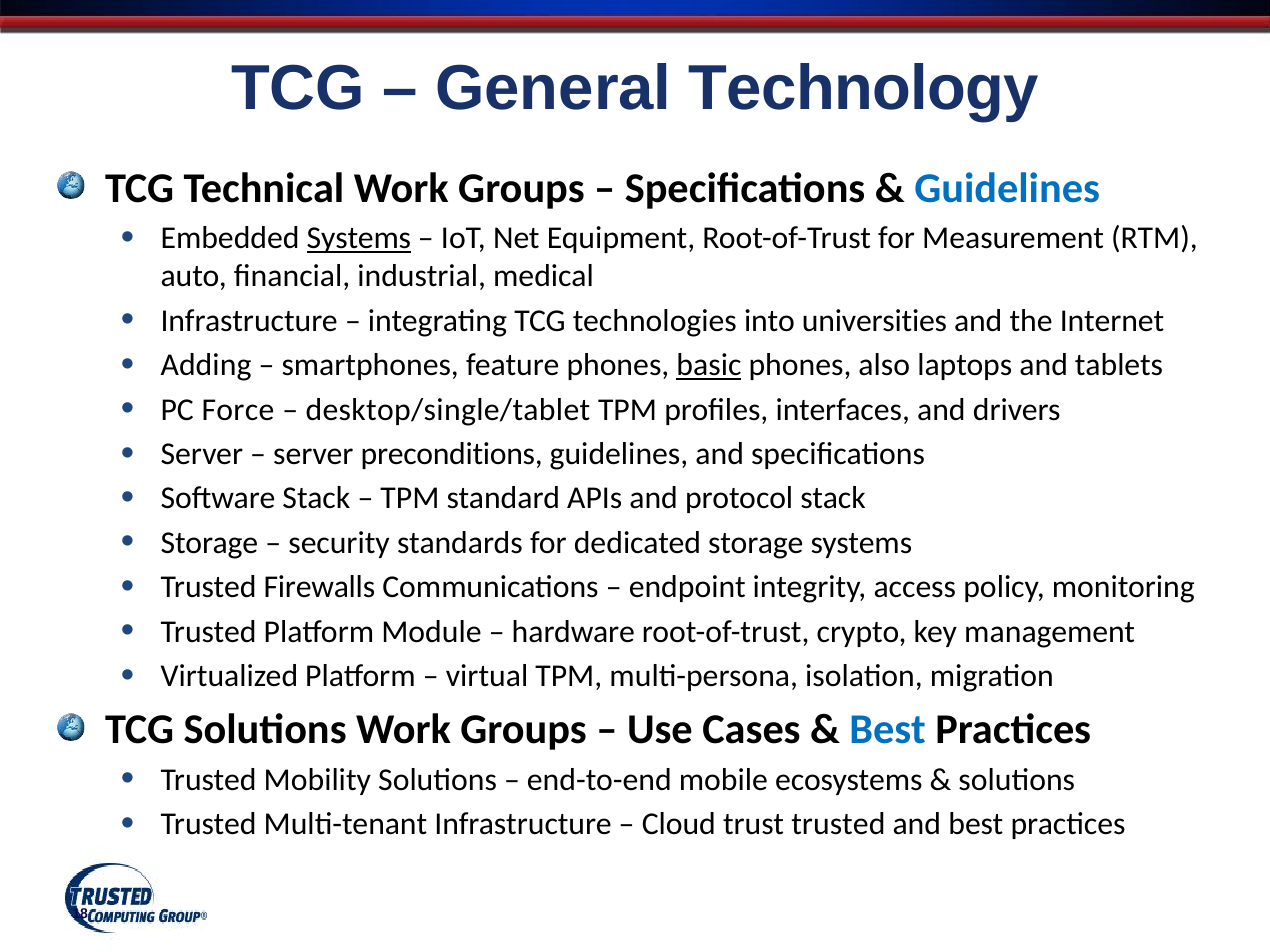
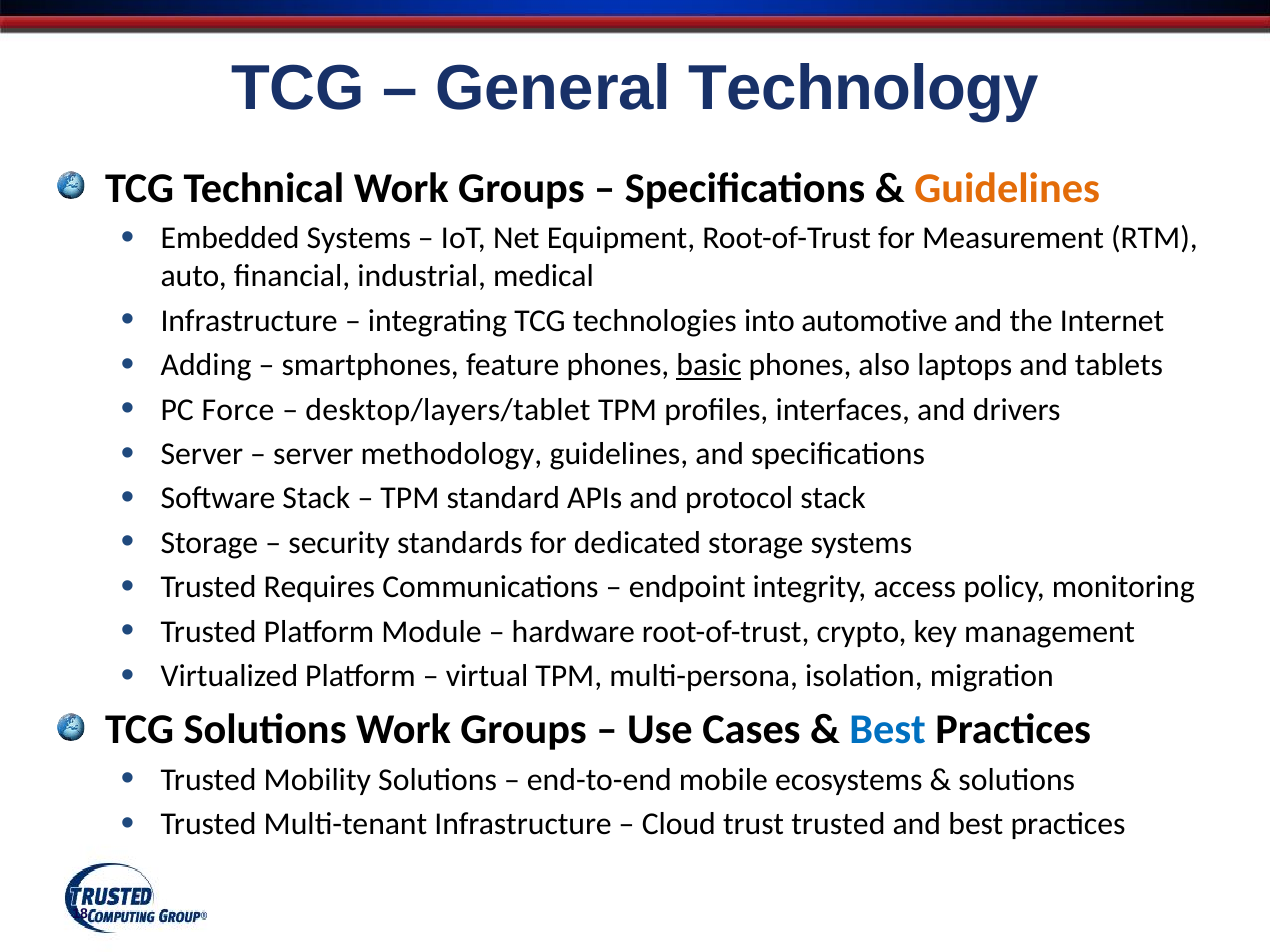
Guidelines at (1007, 188) colour: blue -> orange
Systems at (359, 238) underline: present -> none
universities: universities -> automotive
desktop/single/tablet: desktop/single/tablet -> desktop/layers/tablet
preconditions: preconditions -> methodology
Firewalls: Firewalls -> Requires
